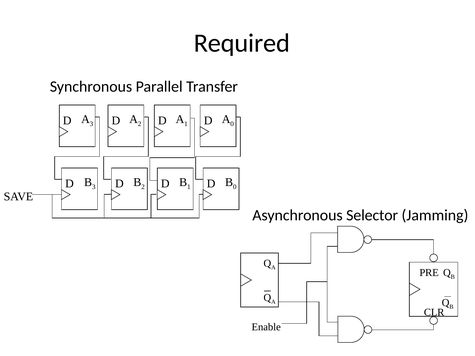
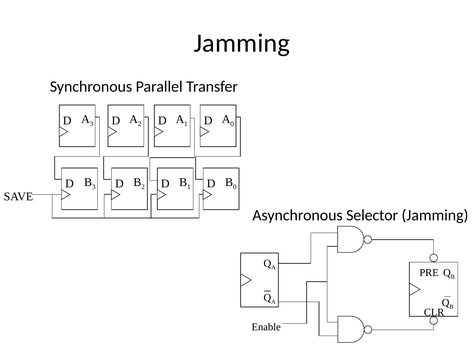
Required at (242, 43): Required -> Jamming
